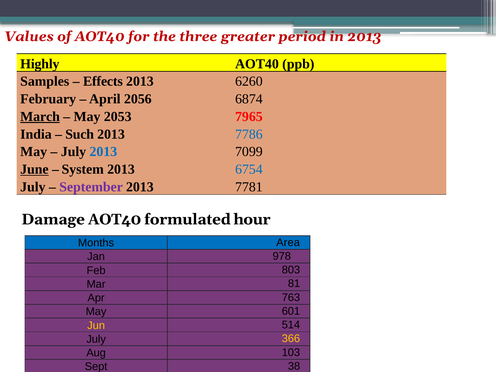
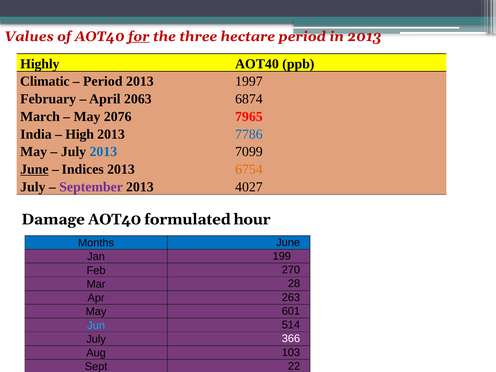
for underline: none -> present
greater: greater -> hectare
Samples: Samples -> Climatic
Effects at (103, 81): Effects -> Period
6260: 6260 -> 1997
2056: 2056 -> 2063
March underline: present -> none
2053: 2053 -> 2076
Such: Such -> High
System: System -> Indices
6754 colour: blue -> orange
7781: 7781 -> 4027
Months Area: Area -> June
978: 978 -> 199
803: 803 -> 270
81: 81 -> 28
763: 763 -> 263
Jun colour: yellow -> light blue
366 colour: yellow -> white
38: 38 -> 22
